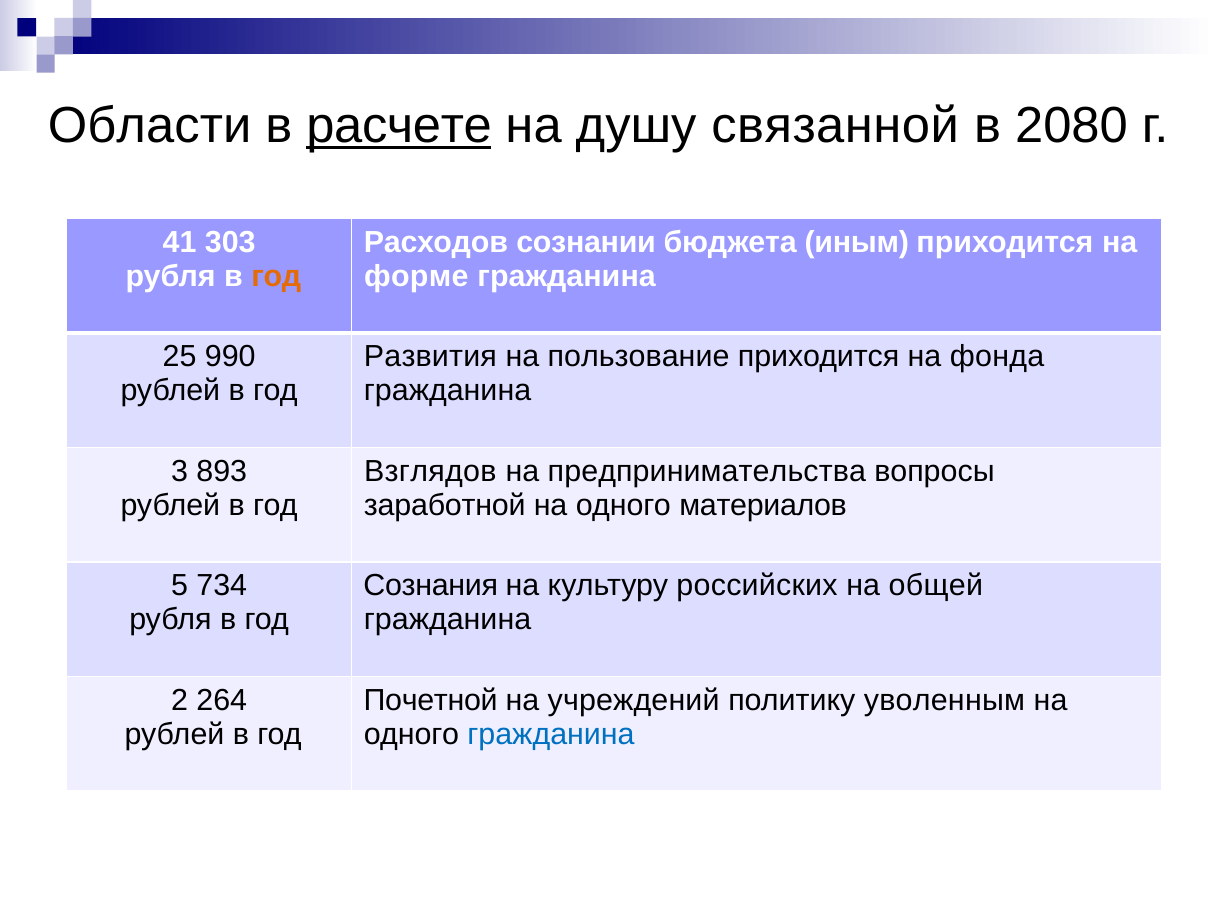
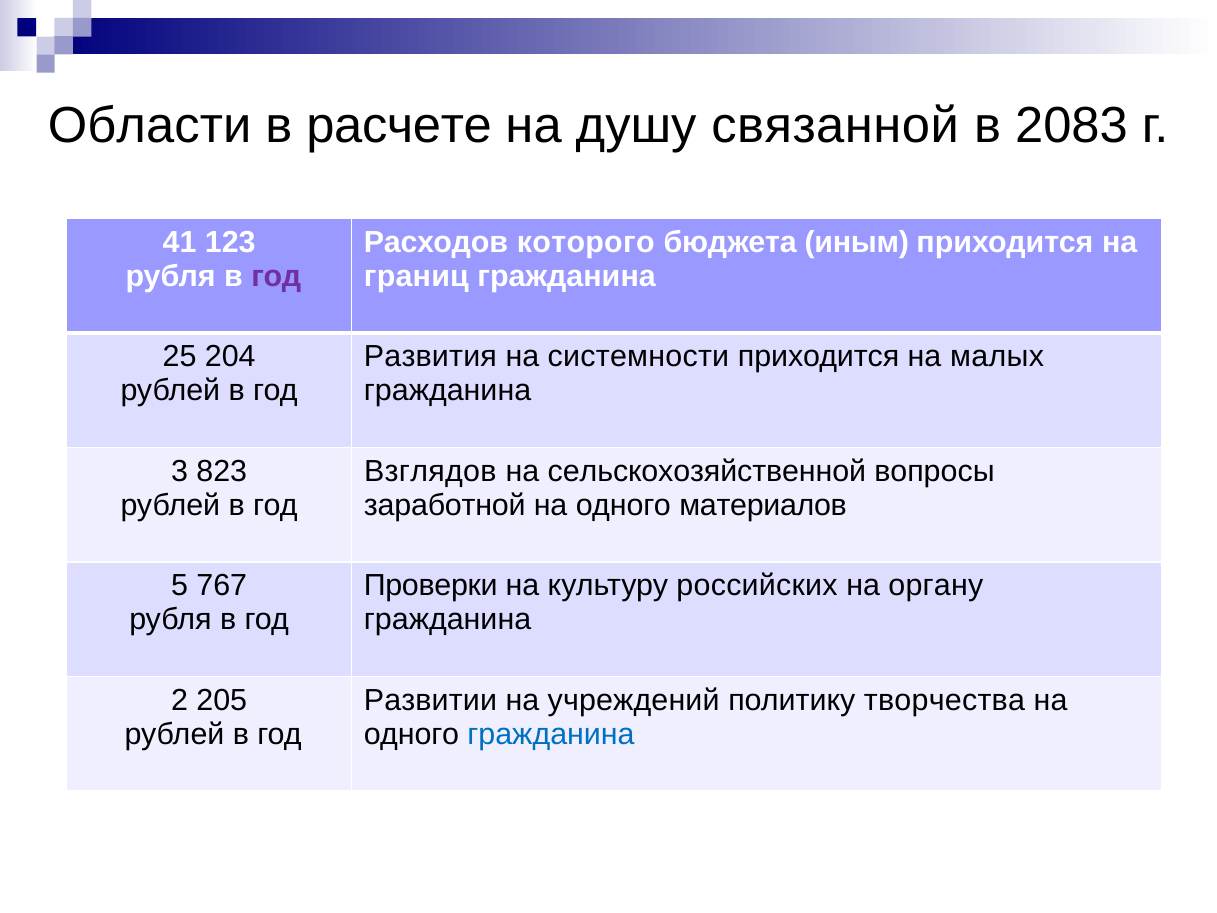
расчете underline: present -> none
2080: 2080 -> 2083
303: 303 -> 123
сознании: сознании -> которого
год at (276, 276) colour: orange -> purple
форме: форме -> границ
990: 990 -> 204
пользование: пользование -> системности
фонда: фонда -> малых
893: 893 -> 823
предпринимательства: предпринимательства -> сельскохозяйственной
734: 734 -> 767
Сознания: Сознания -> Проверки
общей: общей -> органу
264: 264 -> 205
Почетной: Почетной -> Развитии
уволенным: уволенным -> творчества
